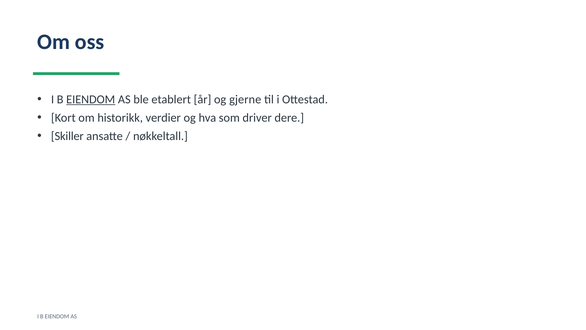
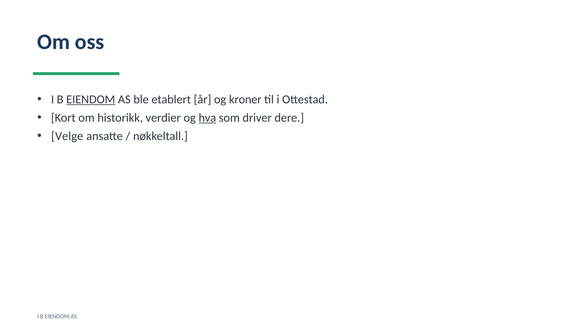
gjerne: gjerne -> kroner
hva underline: none -> present
Skiller: Skiller -> Velge
